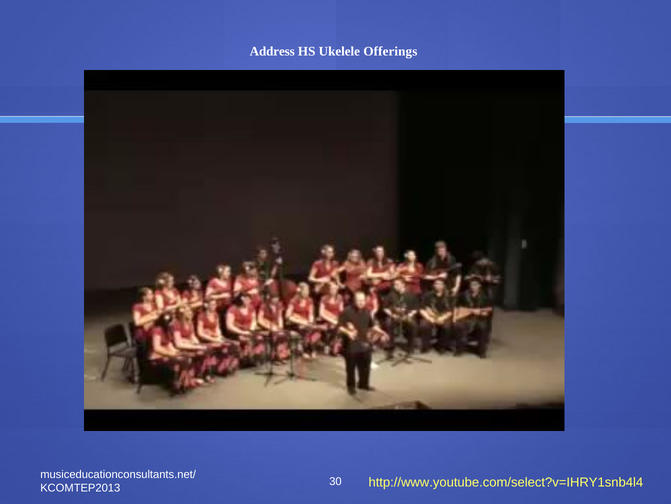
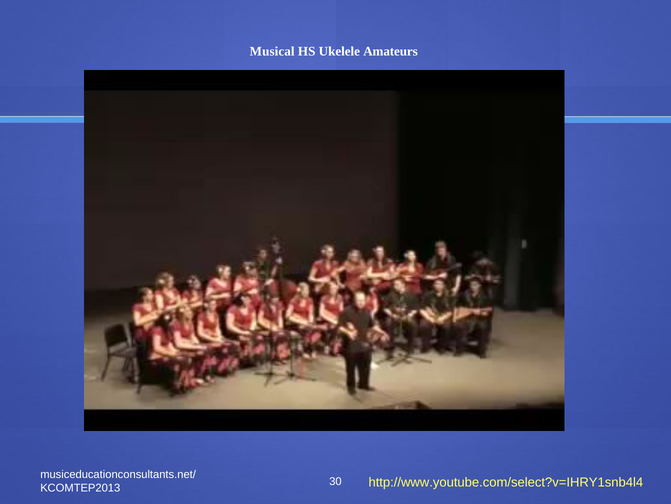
Address: Address -> Musical
Offerings: Offerings -> Amateurs
